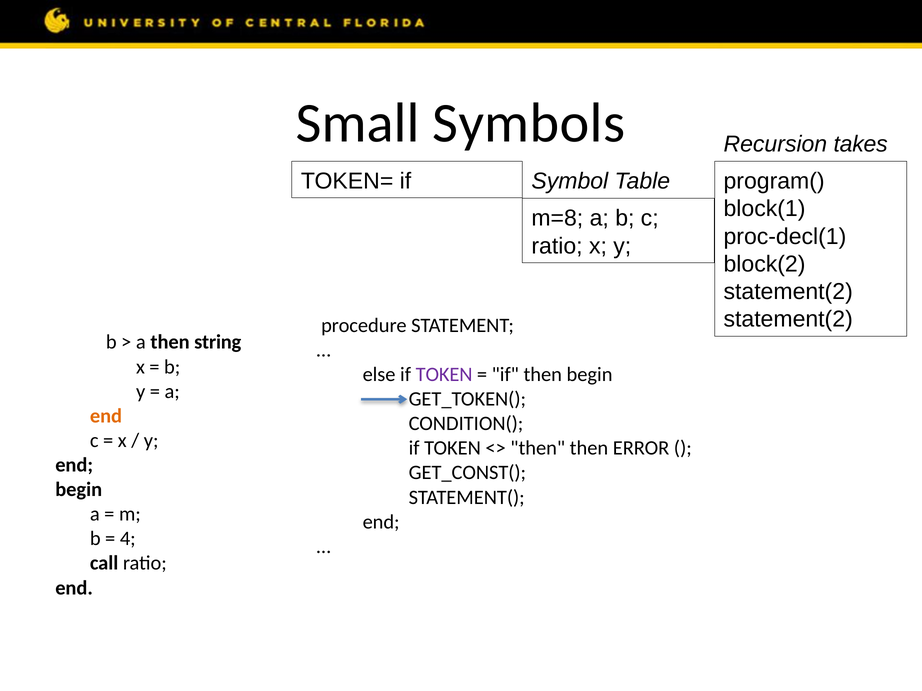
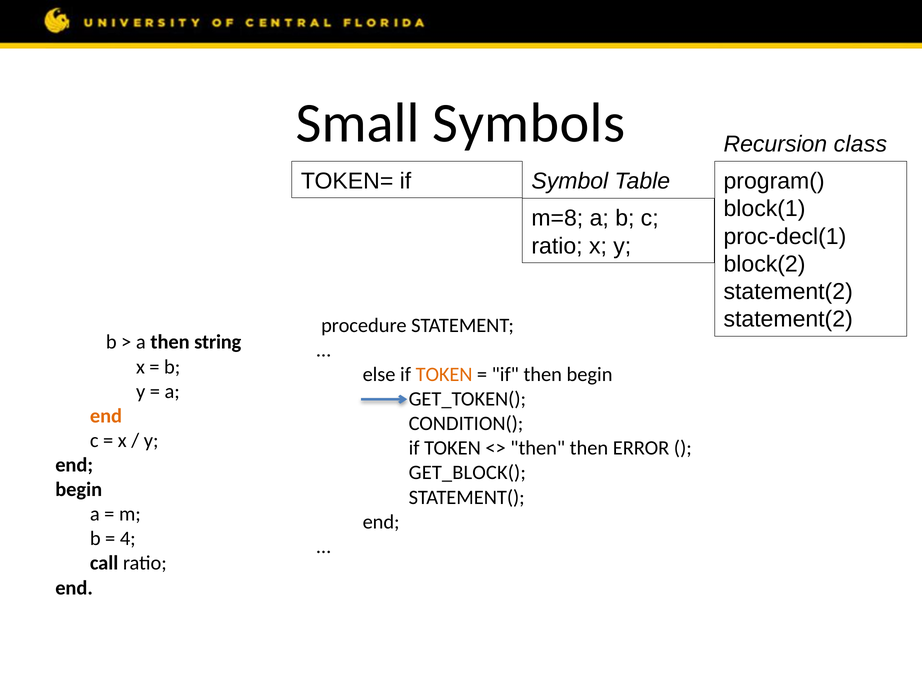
takes: takes -> class
TOKEN at (444, 375) colour: purple -> orange
GET_CONST(: GET_CONST( -> GET_BLOCK(
